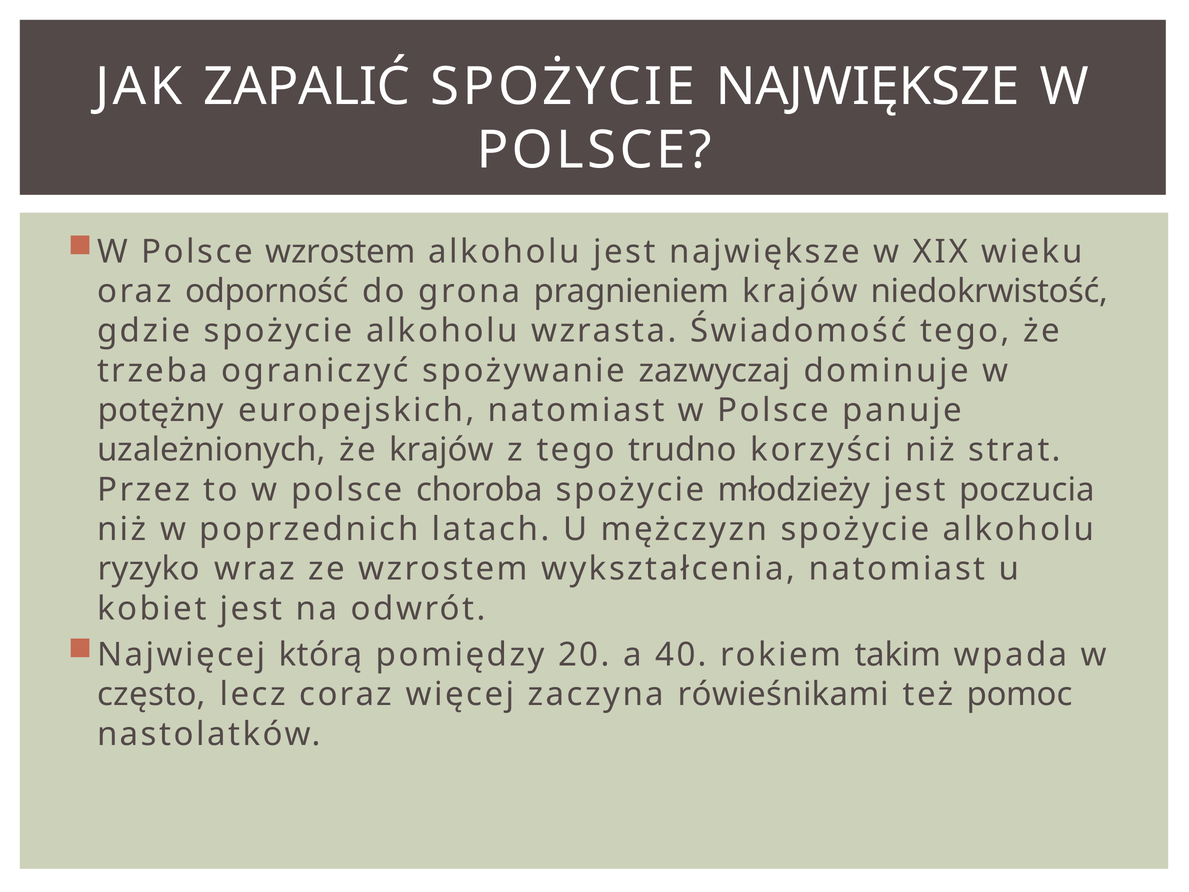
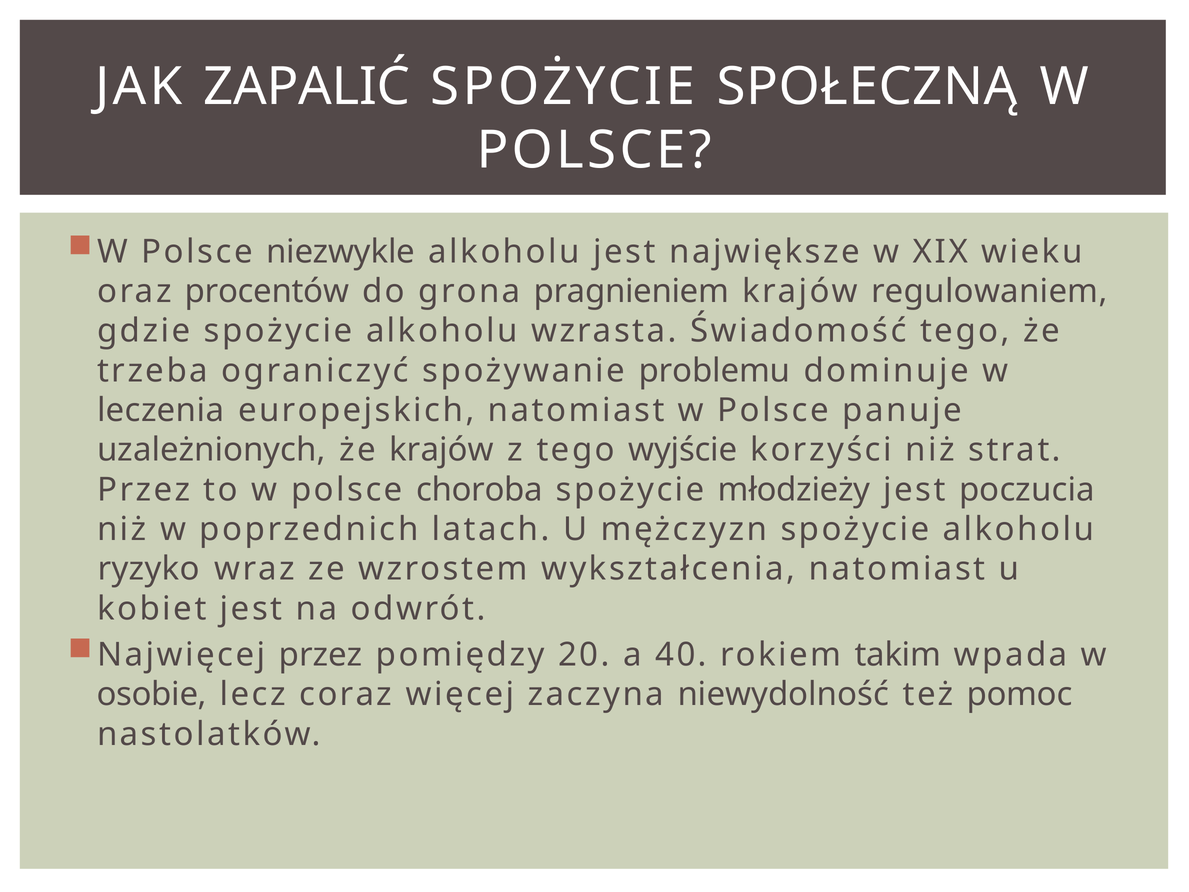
SPOŻYCIE NAJWIĘKSZE: NAJWIĘKSZE -> SPOŁECZNĄ
Polsce wzrostem: wzrostem -> niezwykle
odporność: odporność -> procentów
niedokrwistość: niedokrwistość -> regulowaniem
zazwyczaj: zazwyczaj -> problemu
potężny: potężny -> leczenia
trudno: trudno -> wyjście
Najwięcej którą: którą -> przez
często: często -> osobie
rówieśnikami: rówieśnikami -> niewydolność
